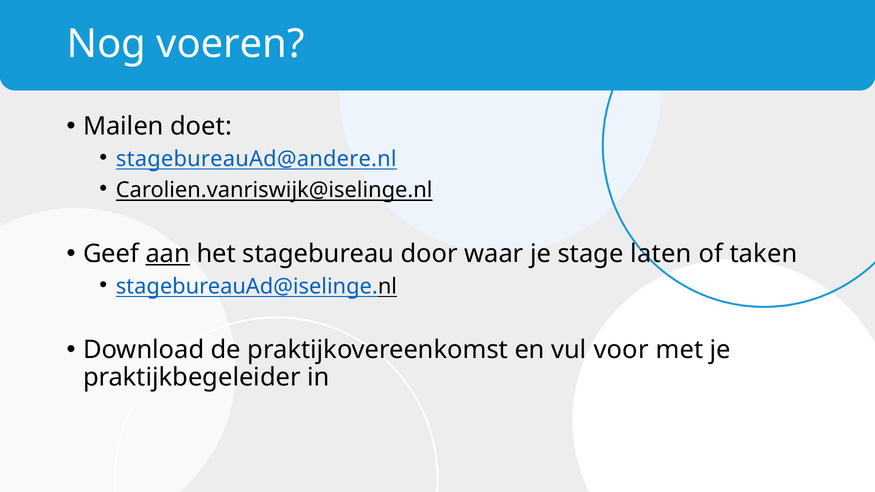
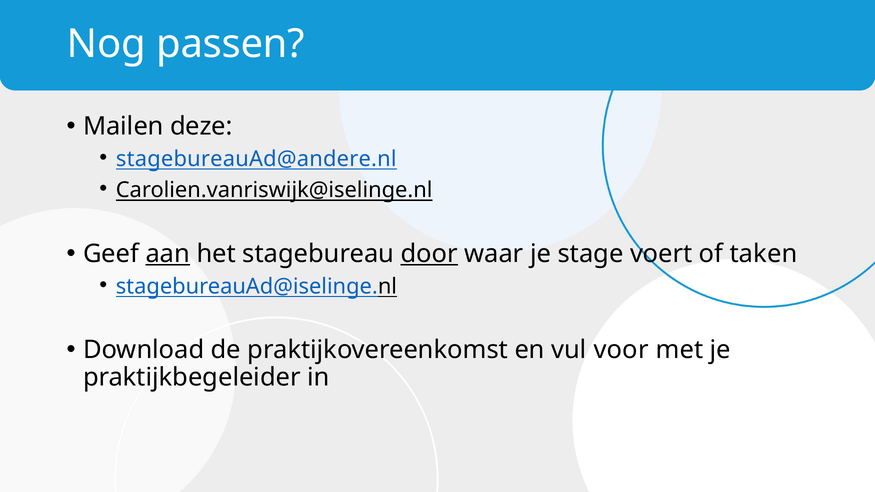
voeren: voeren -> passen
doet: doet -> deze
door underline: none -> present
laten: laten -> voert
